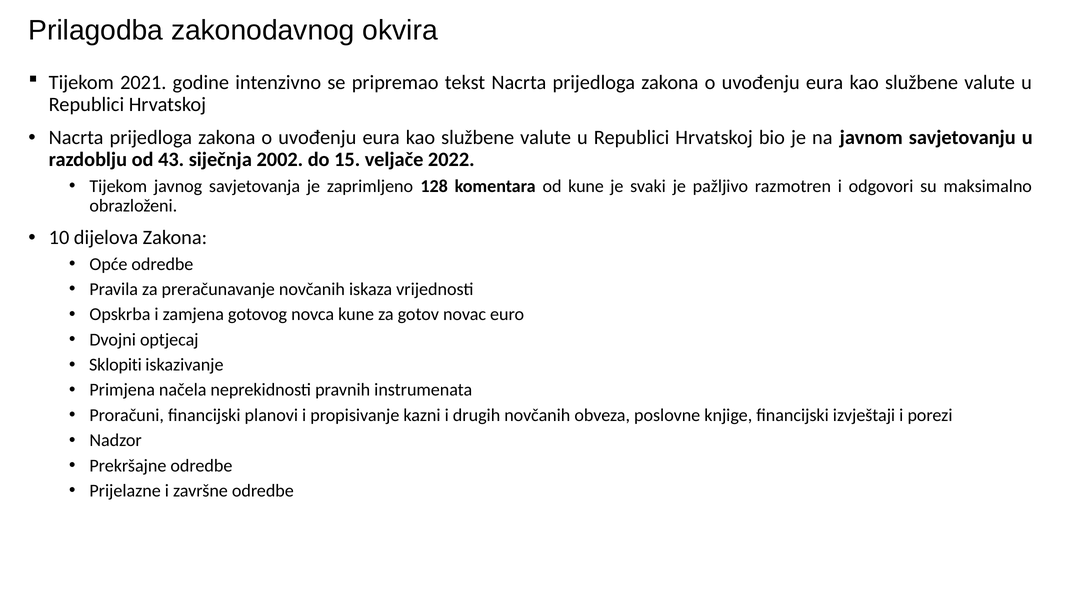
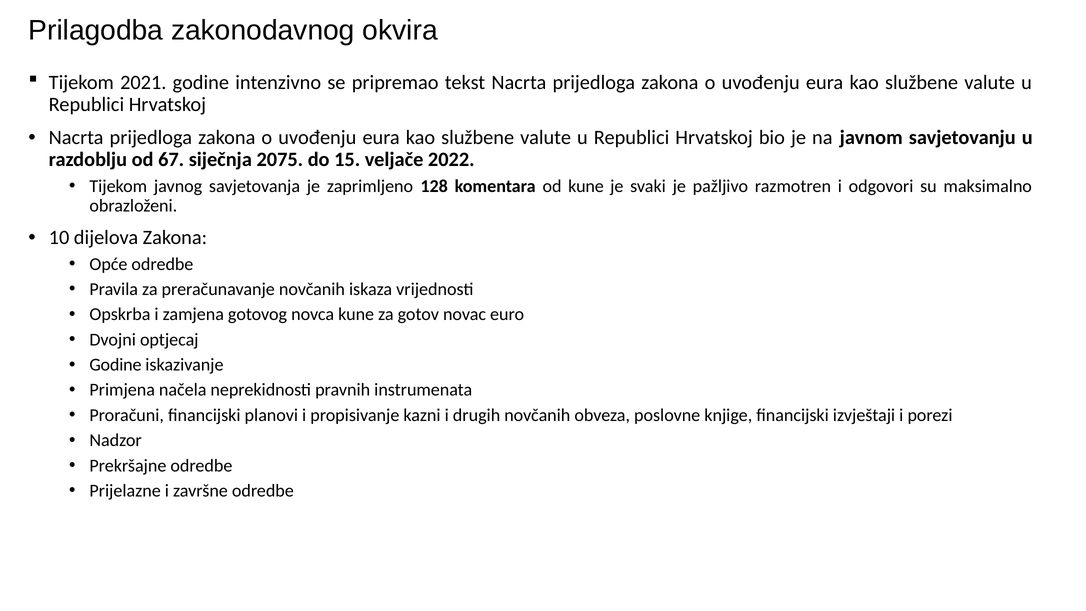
43: 43 -> 67
2002: 2002 -> 2075
Sklopiti at (115, 365): Sklopiti -> Godine
